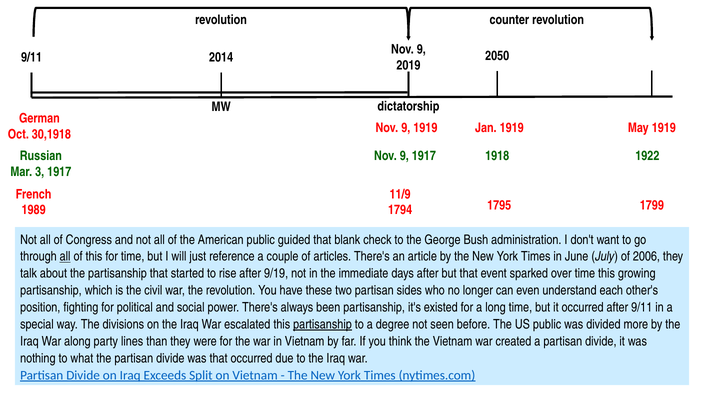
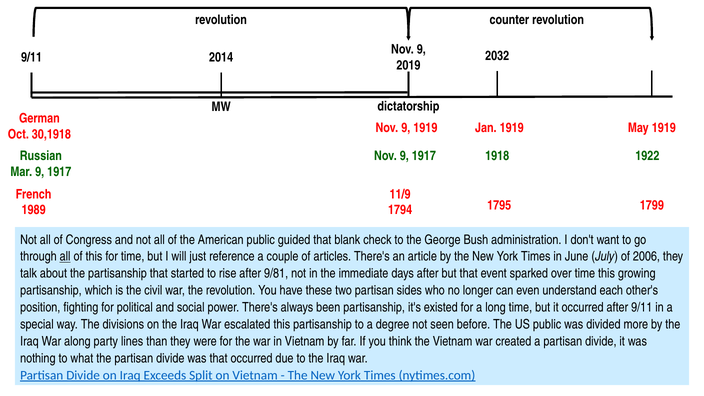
2050: 2050 -> 2032
Mar 3: 3 -> 9
9/19: 9/19 -> 9/81
partisanship at (323, 324) underline: present -> none
